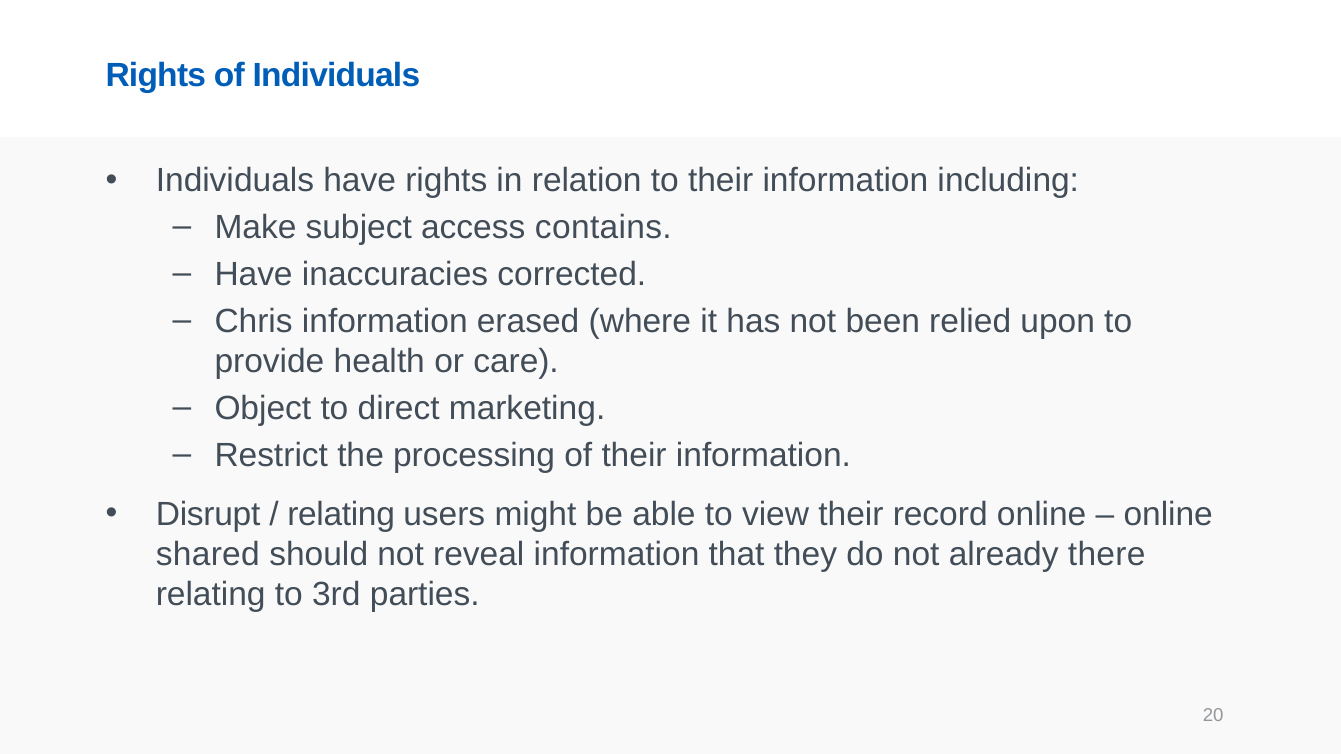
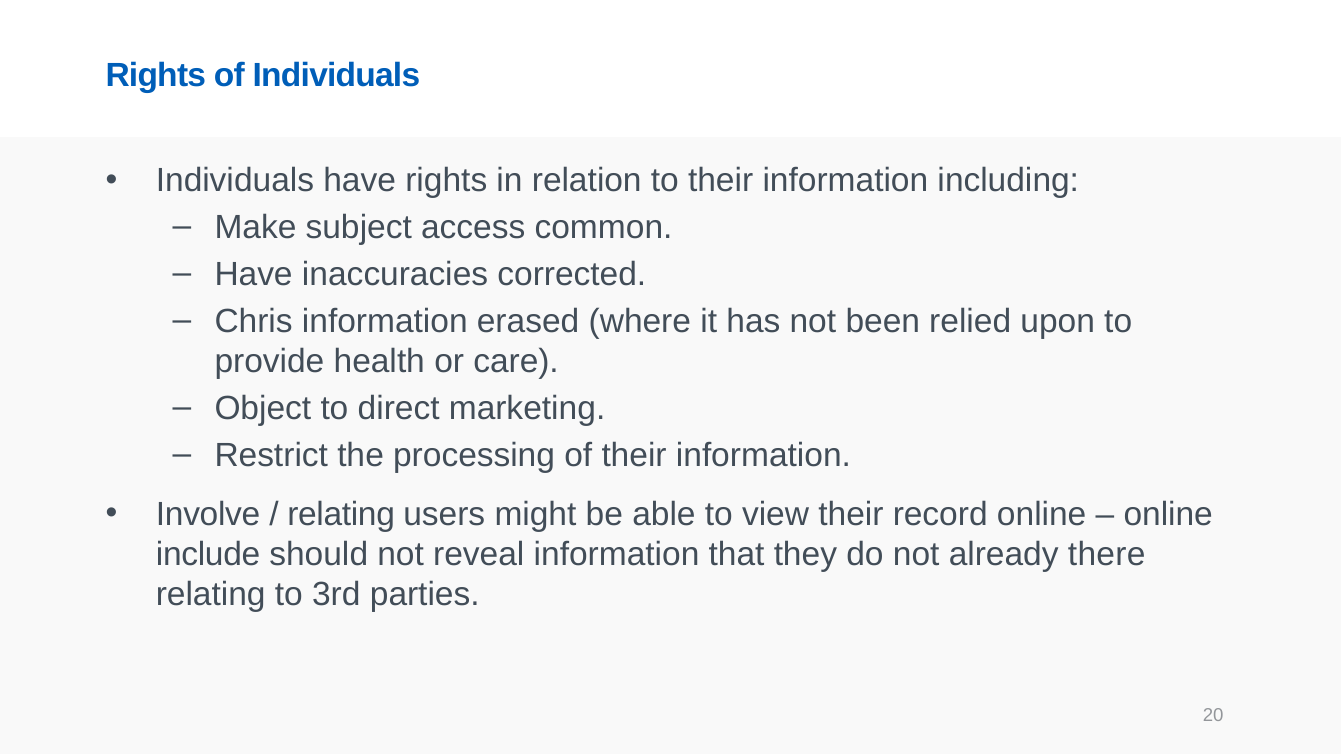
contains: contains -> common
Disrupt: Disrupt -> Involve
shared: shared -> include
